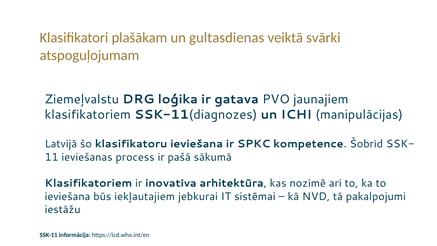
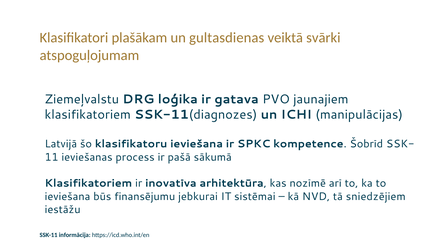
iekļautajiem: iekļautajiem -> finansējumu
pakalpojumi: pakalpojumi -> sniedzējiem
